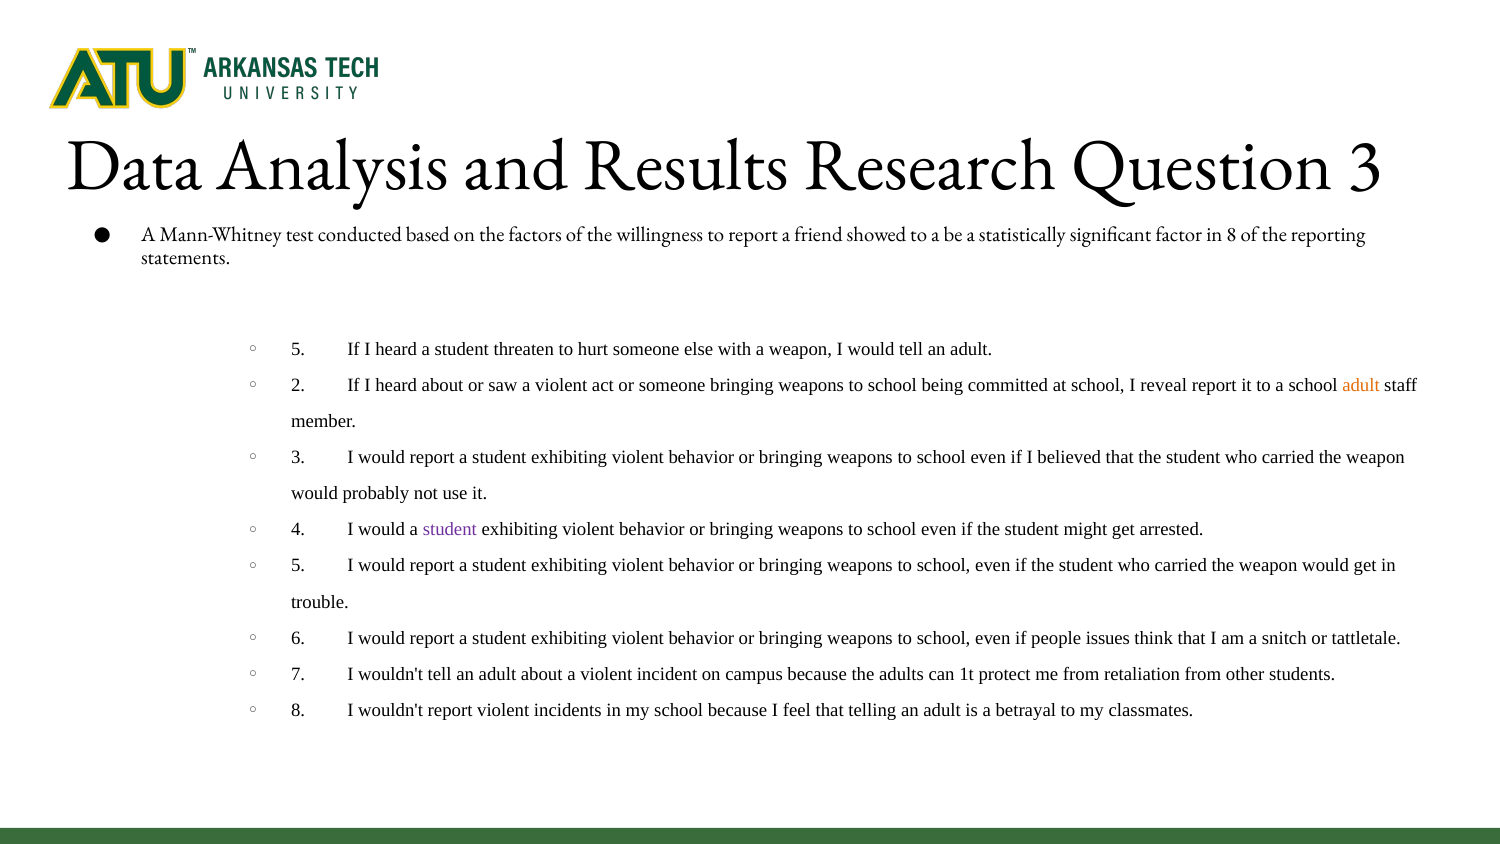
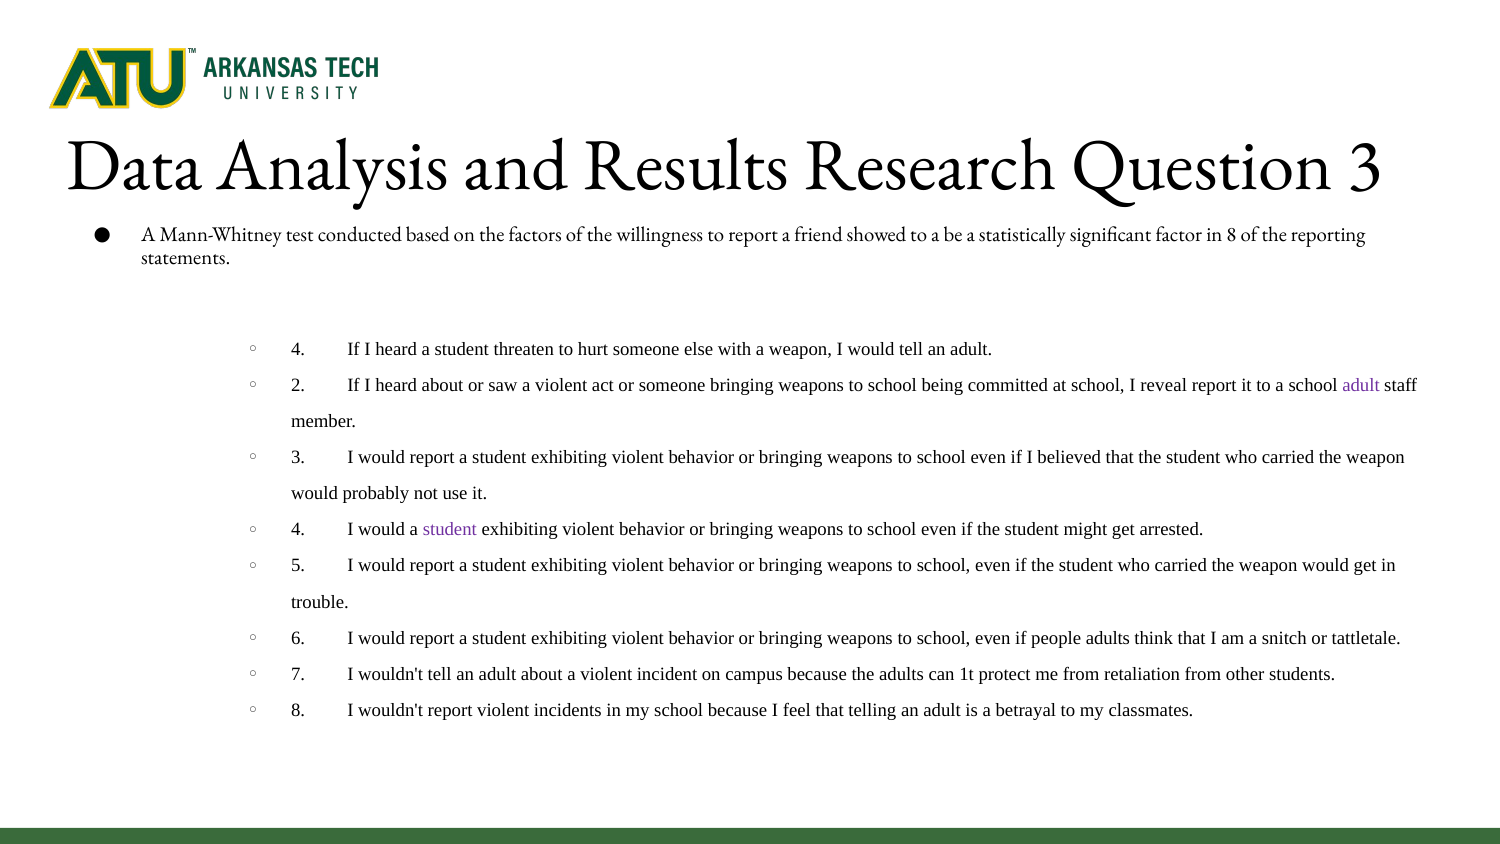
5 at (298, 349): 5 -> 4
adult at (1361, 385) colour: orange -> purple
people issues: issues -> adults
